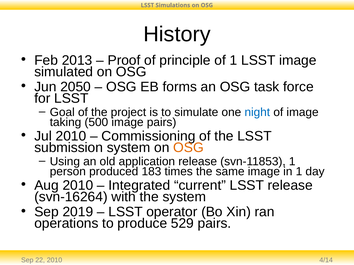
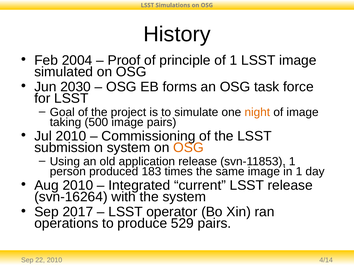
2013: 2013 -> 2004
2050: 2050 -> 2030
night colour: blue -> orange
2019: 2019 -> 2017
